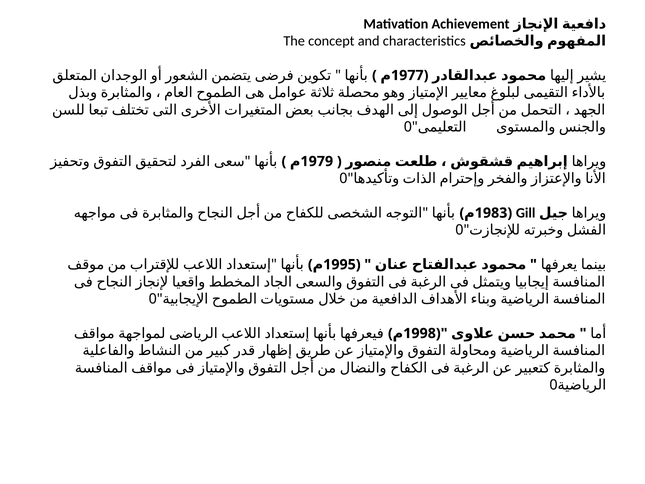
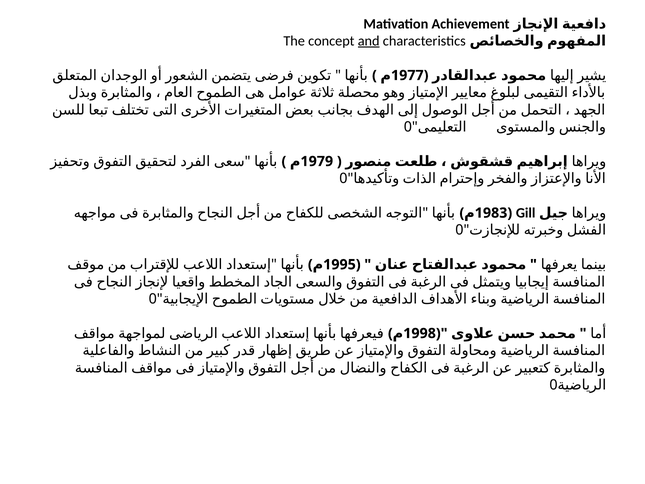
and underline: none -> present
